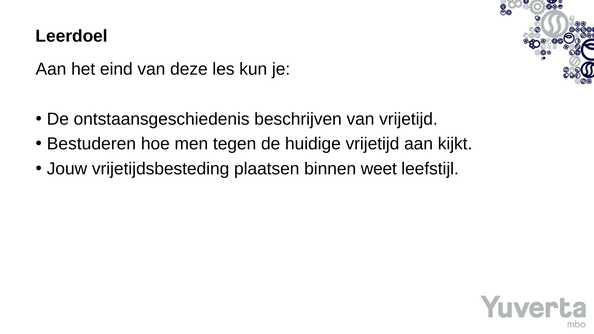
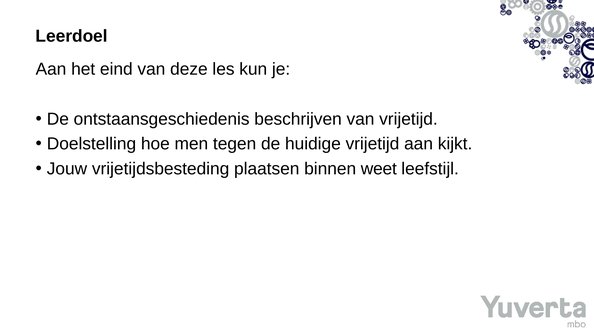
Bestuderen: Bestuderen -> Doelstelling
